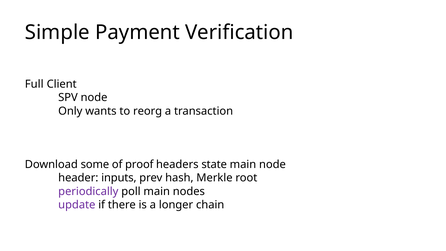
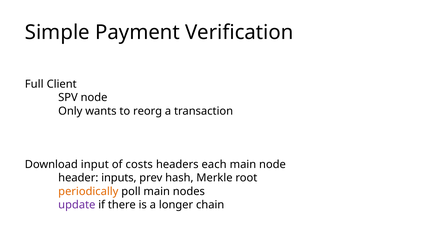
some: some -> input
proof: proof -> costs
state: state -> each
periodically colour: purple -> orange
